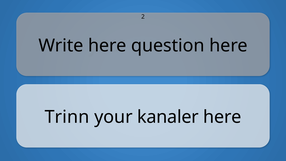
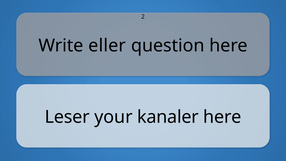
Write here: here -> eller
Trinn: Trinn -> Leser
